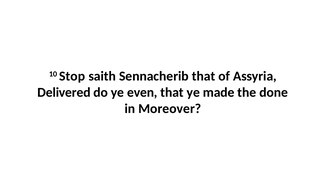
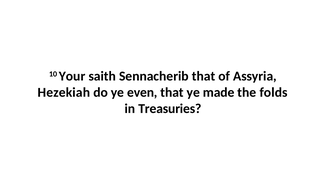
Stop: Stop -> Your
Delivered: Delivered -> Hezekiah
done: done -> folds
Moreover: Moreover -> Treasuries
